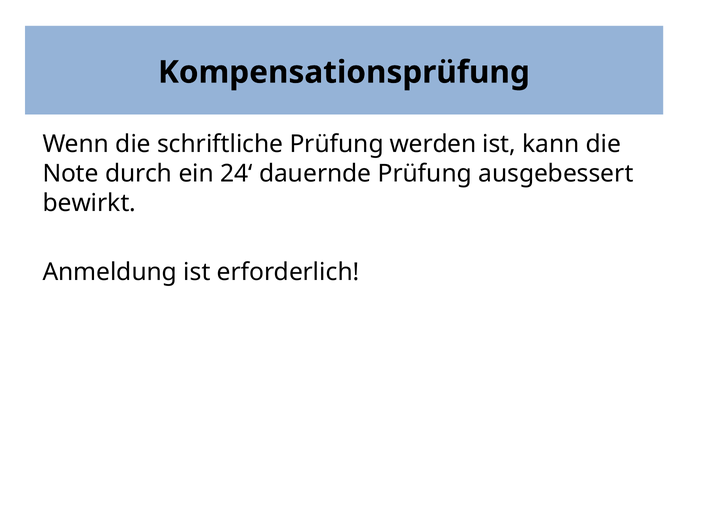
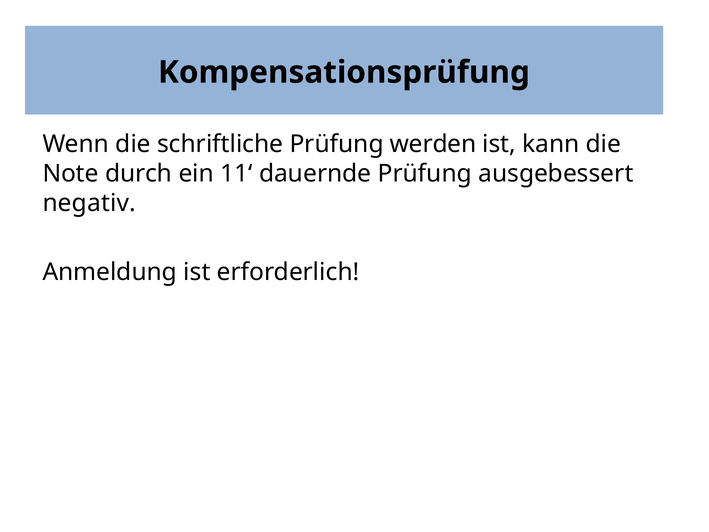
24‘: 24‘ -> 11‘
bewirkt: bewirkt -> negativ
